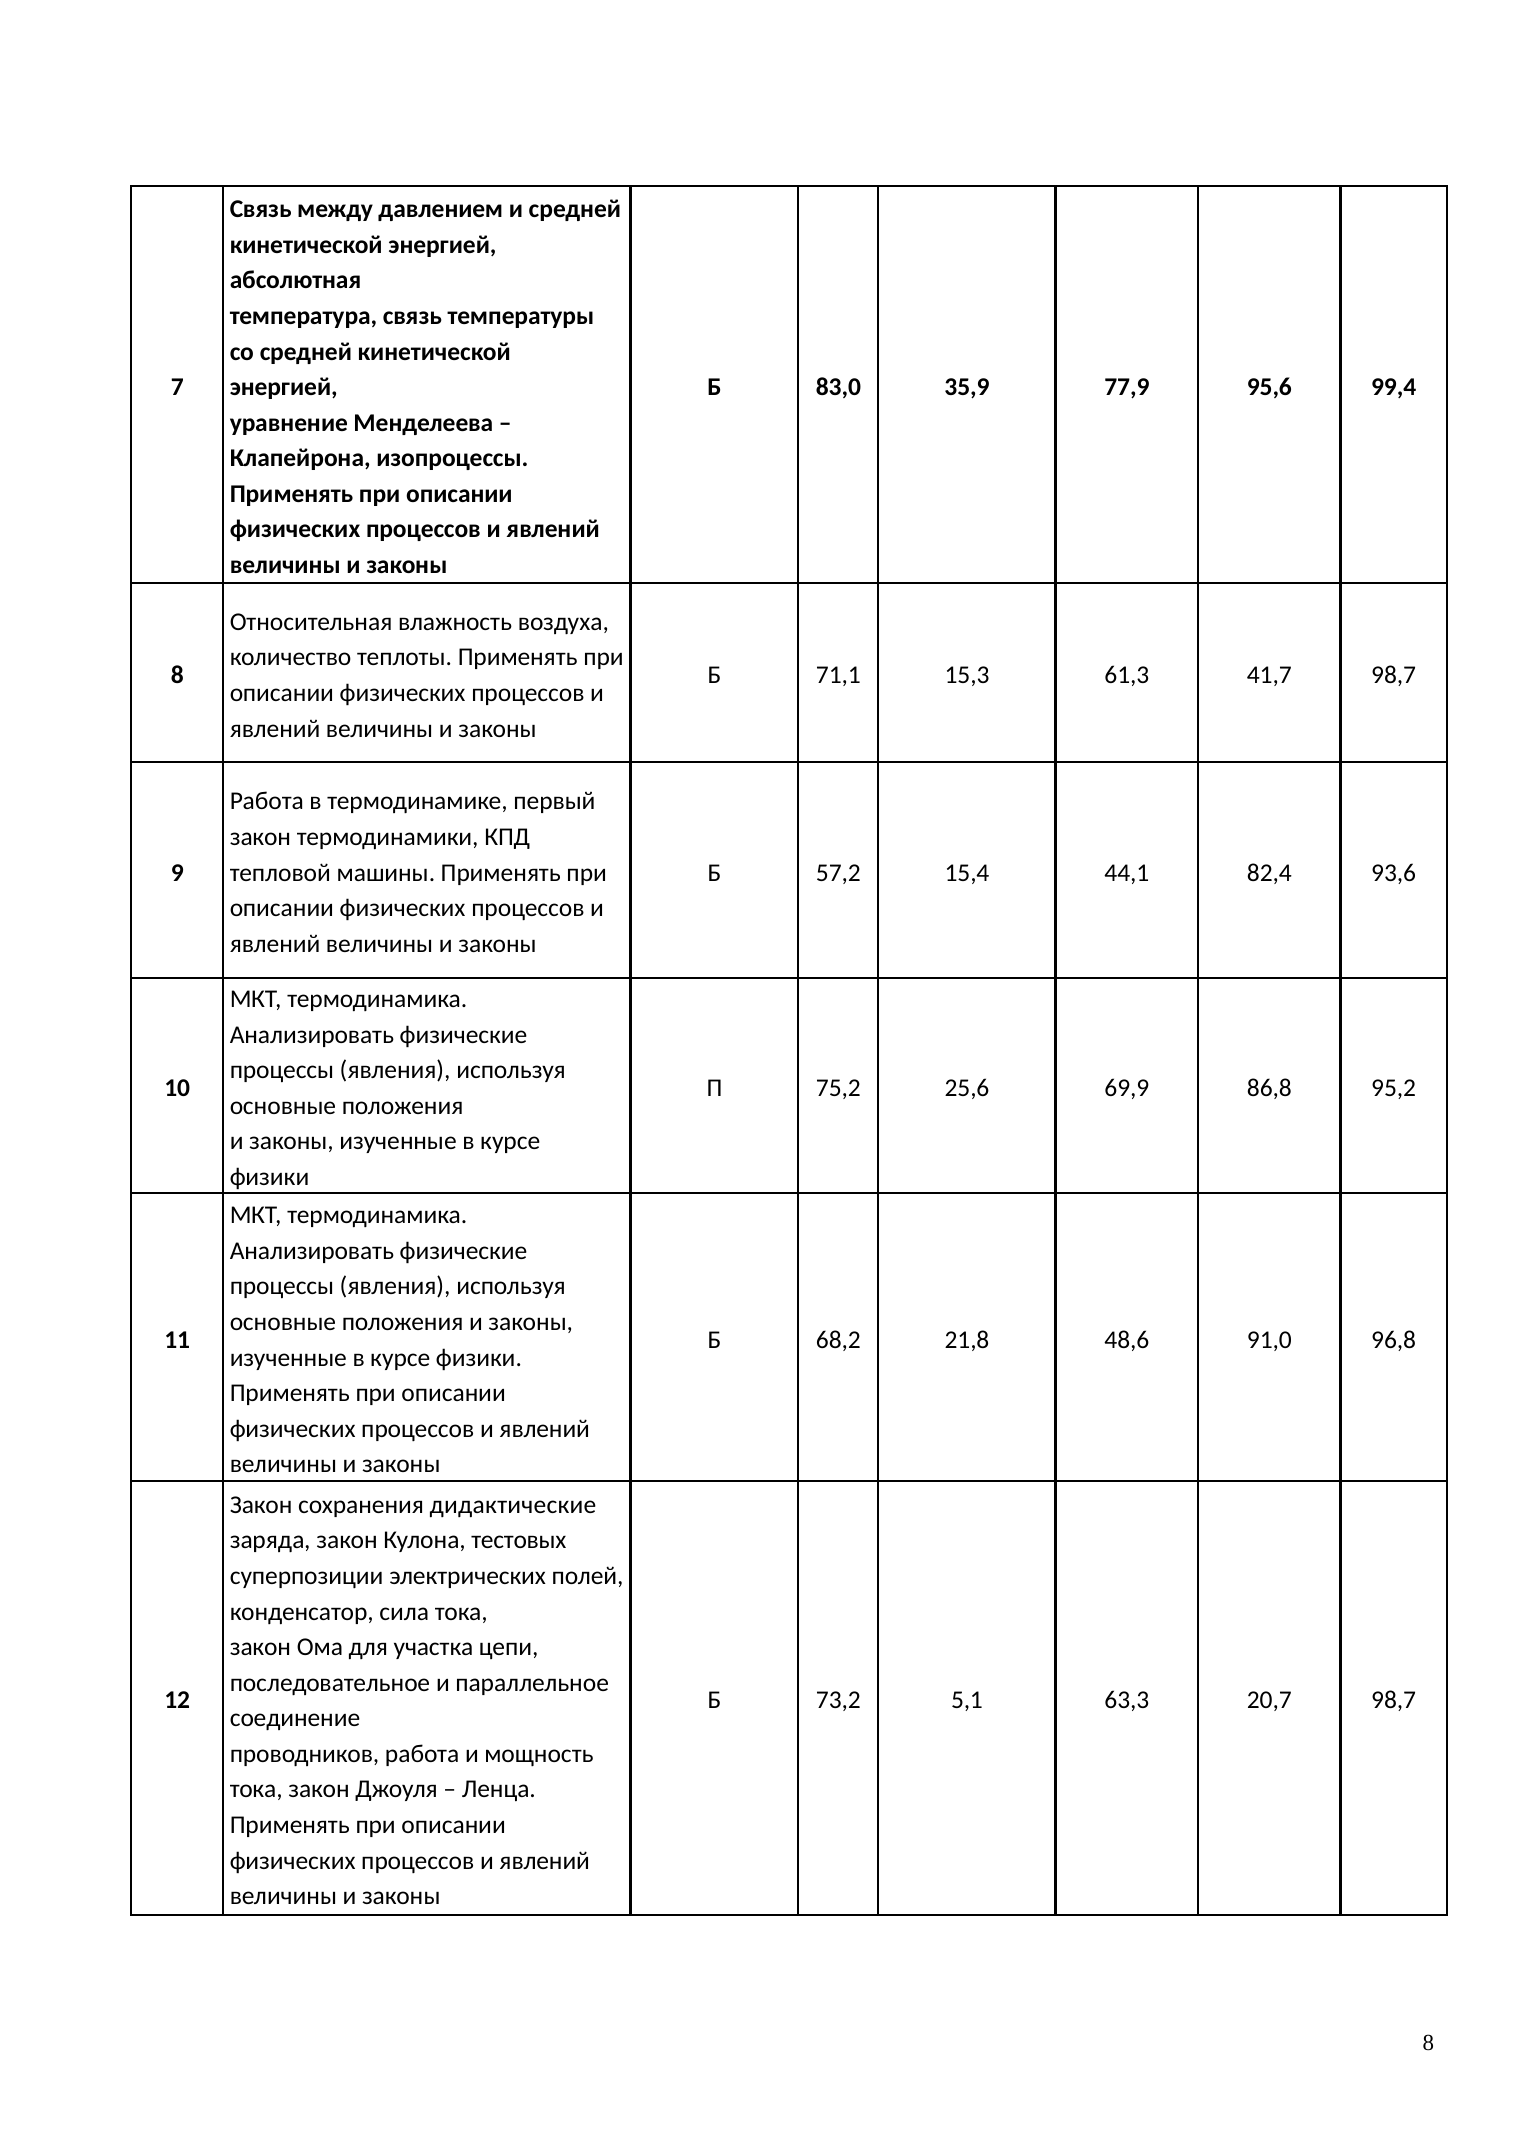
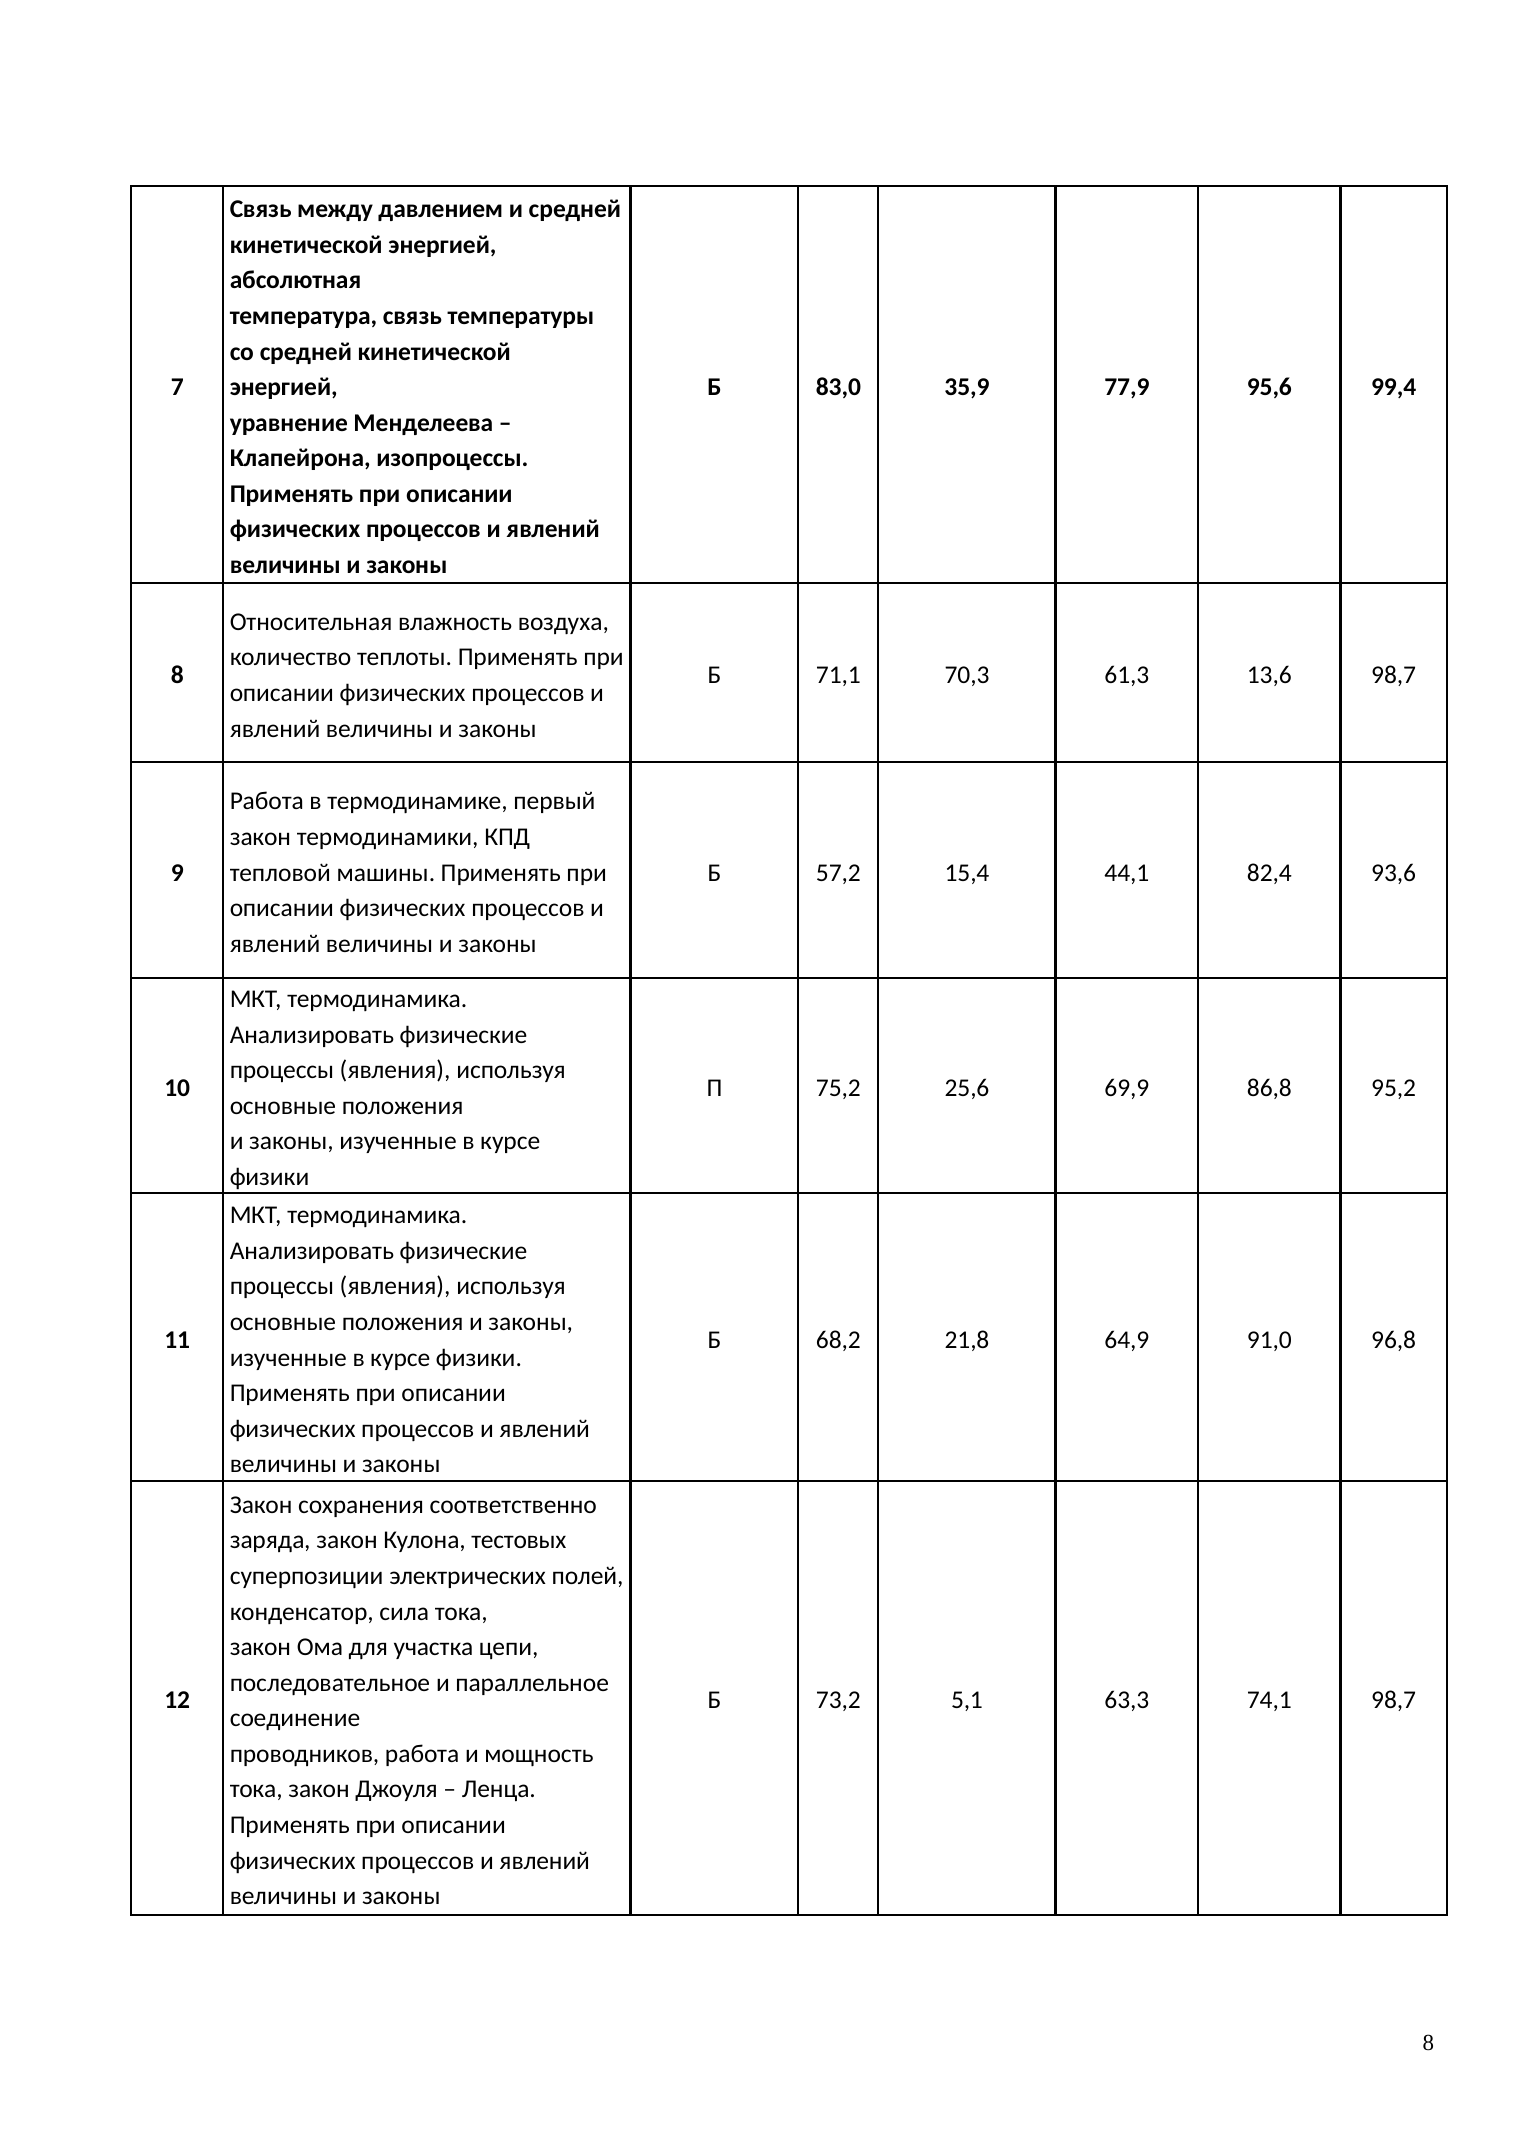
15,3: 15,3 -> 70,3
41,7: 41,7 -> 13,6
48,6: 48,6 -> 64,9
дидактические: дидактические -> соответственно
20,7: 20,7 -> 74,1
